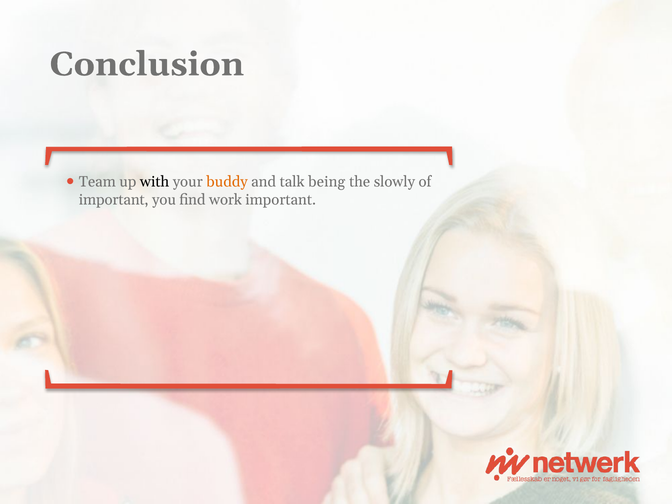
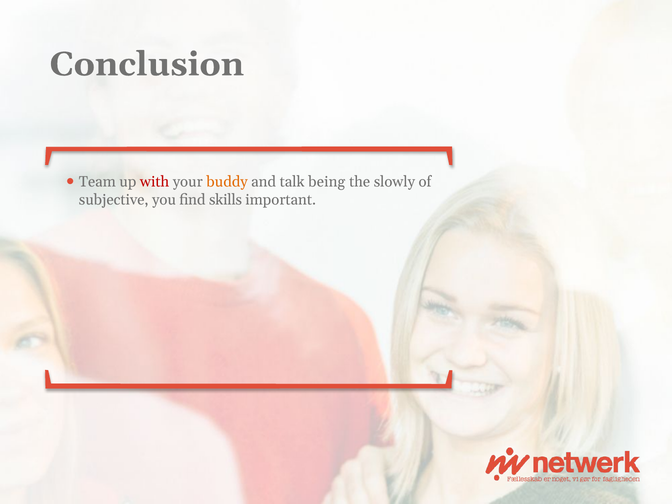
with colour: black -> red
important at (114, 200): important -> subjective
work: work -> skills
